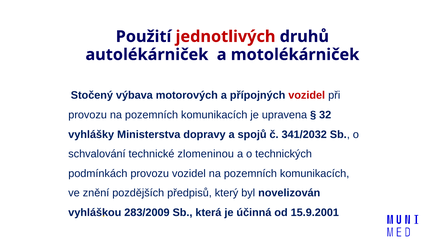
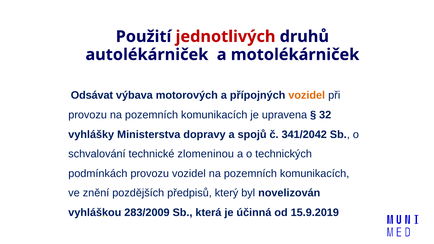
Stočený: Stočený -> Odsávat
vozidel at (307, 95) colour: red -> orange
341/2032: 341/2032 -> 341/2042
15.9.2001: 15.9.2001 -> 15.9.2019
